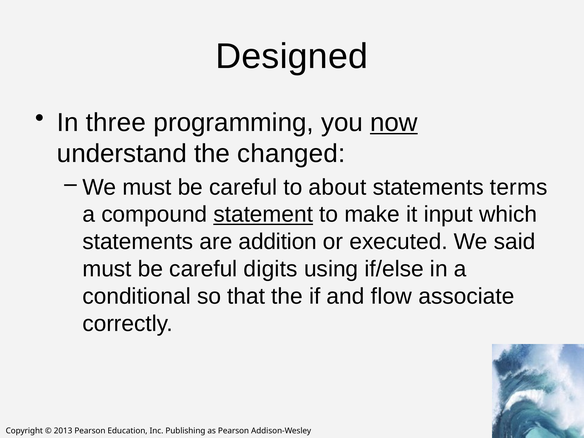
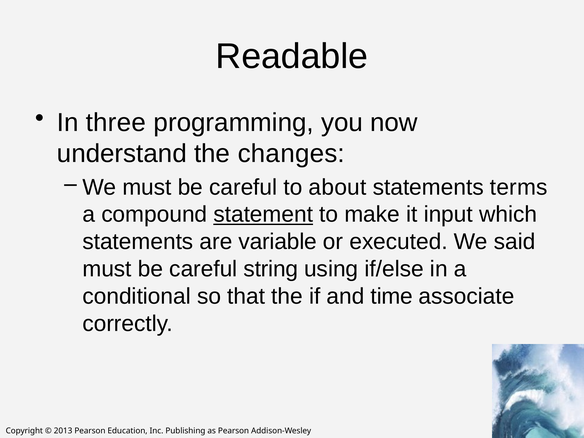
Designed: Designed -> Readable
now underline: present -> none
changed: changed -> changes
addition: addition -> variable
digits: digits -> string
flow: flow -> time
